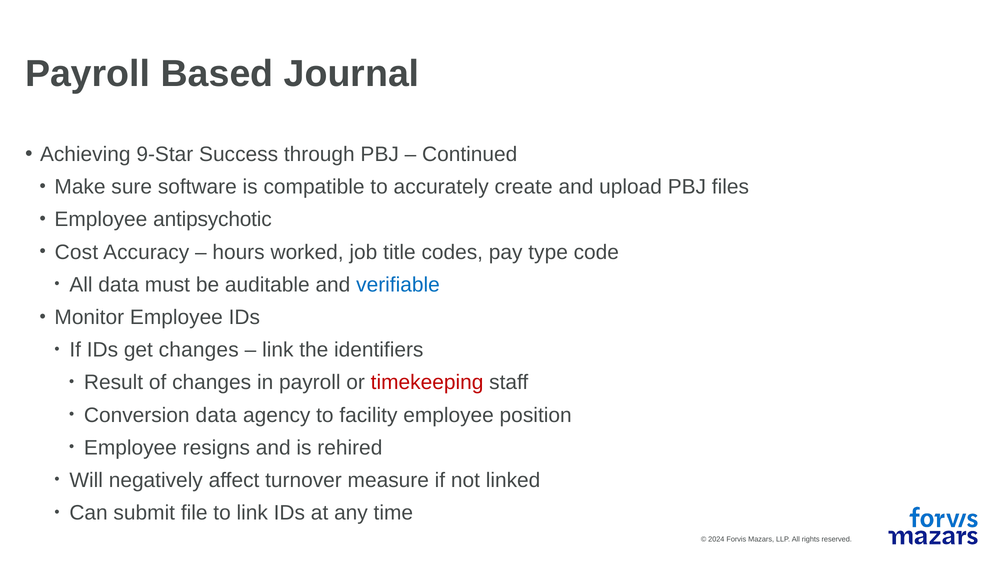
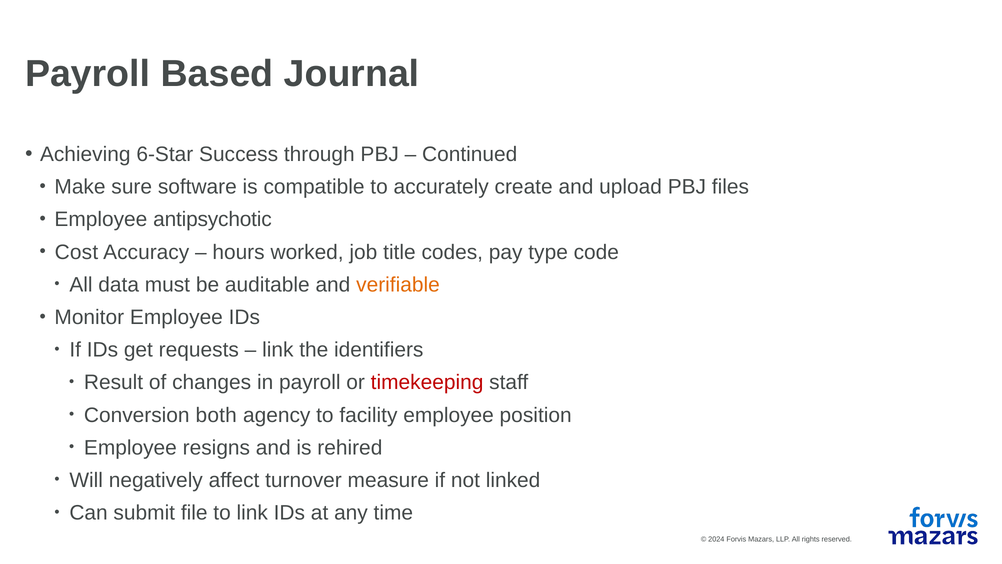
9-Star: 9-Star -> 6-Star
verifiable colour: blue -> orange
get changes: changes -> requests
Conversion data: data -> both
